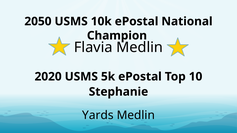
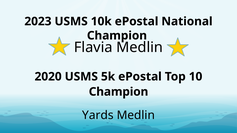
2050: 2050 -> 2023
Stephanie at (118, 92): Stephanie -> Champion
